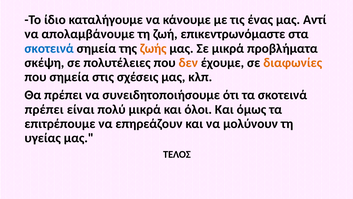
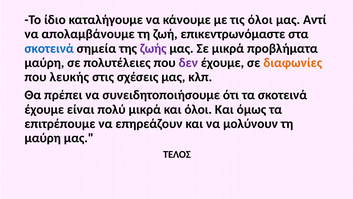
τις ένας: ένας -> όλοι
ζωής colour: orange -> purple
σκέψη at (44, 63): σκέψη -> μαύρη
δεν colour: orange -> purple
που σημεία: σημεία -> λευκής
πρέπει at (44, 109): πρέπει -> έχουμε
υγείας at (43, 138): υγείας -> μαύρη
